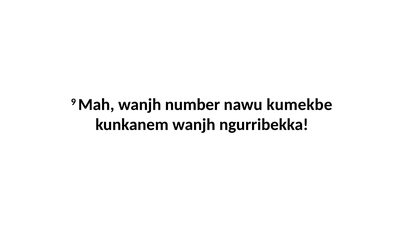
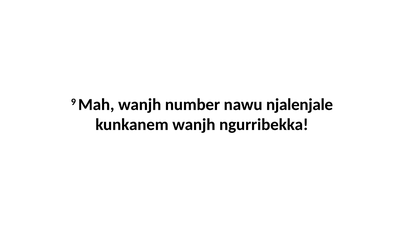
kumekbe: kumekbe -> njalenjale
